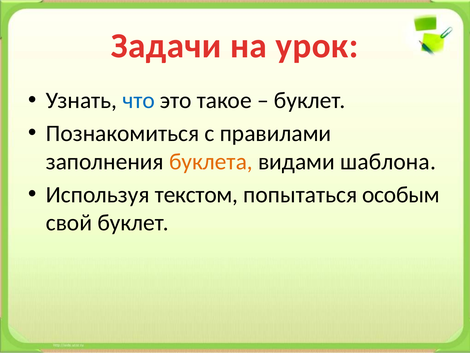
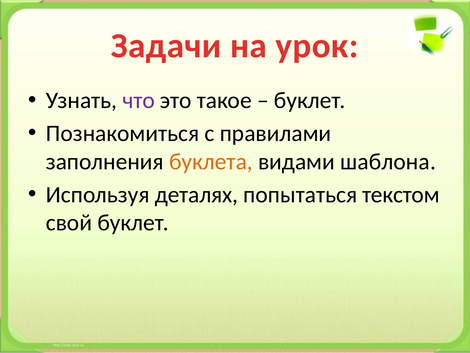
что colour: blue -> purple
текстом: текстом -> деталях
особым: особым -> текстом
